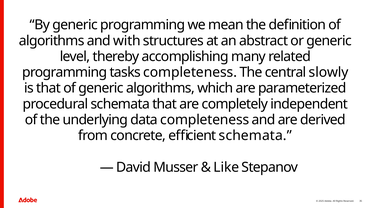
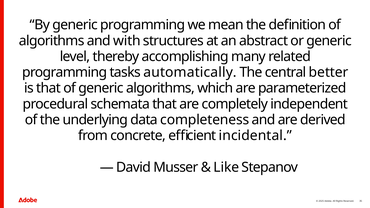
tasks completeness: completeness -> automatically
slowly: slowly -> better
efficient schemata: schemata -> incidental
